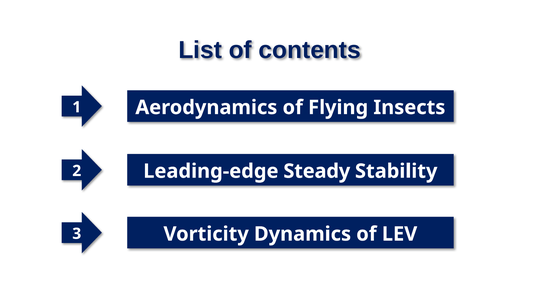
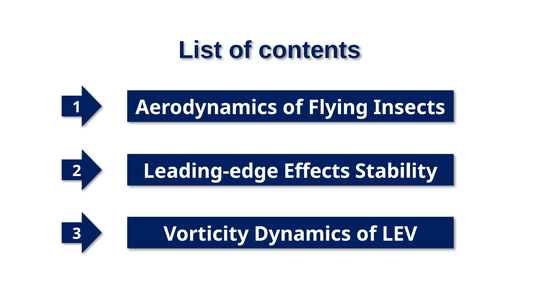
Steady: Steady -> Effects
